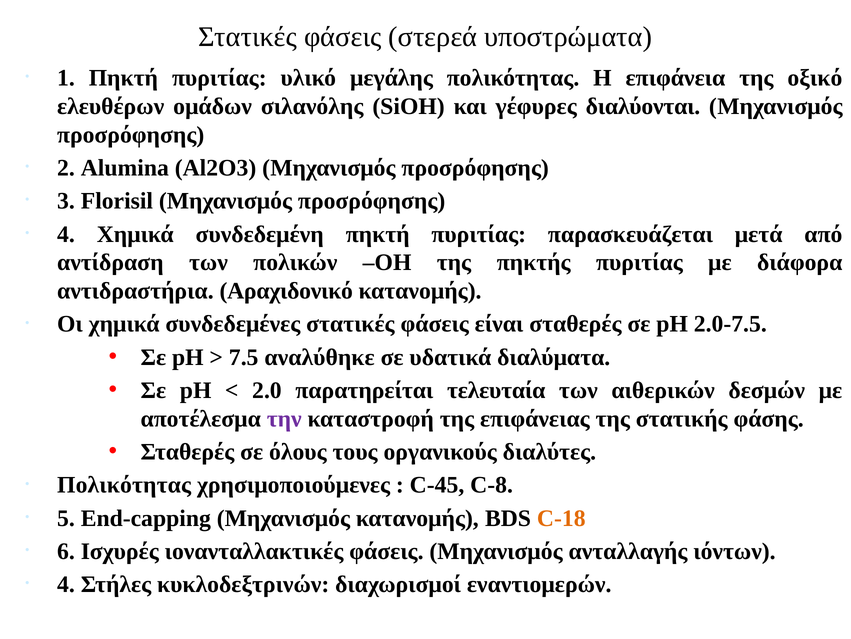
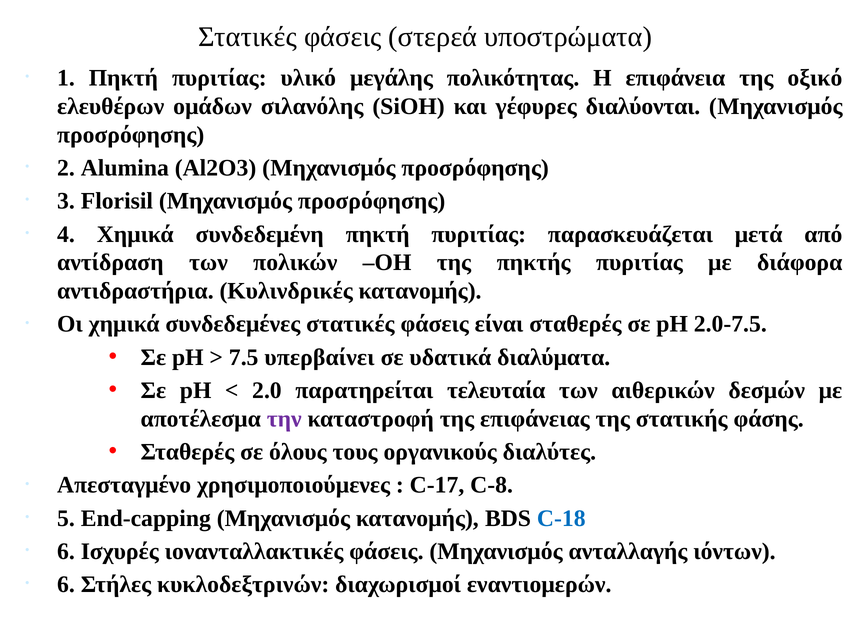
Αραχιδονικό: Αραχιδονικό -> Κυλινδρικές
αναλύθηκε: αναλύθηκε -> υπερβαίνει
Πολικότητας at (124, 485): Πολικότητας -> Απεσταγμένο
C-45: C-45 -> C-17
C-18 colour: orange -> blue
4 at (66, 584): 4 -> 6
